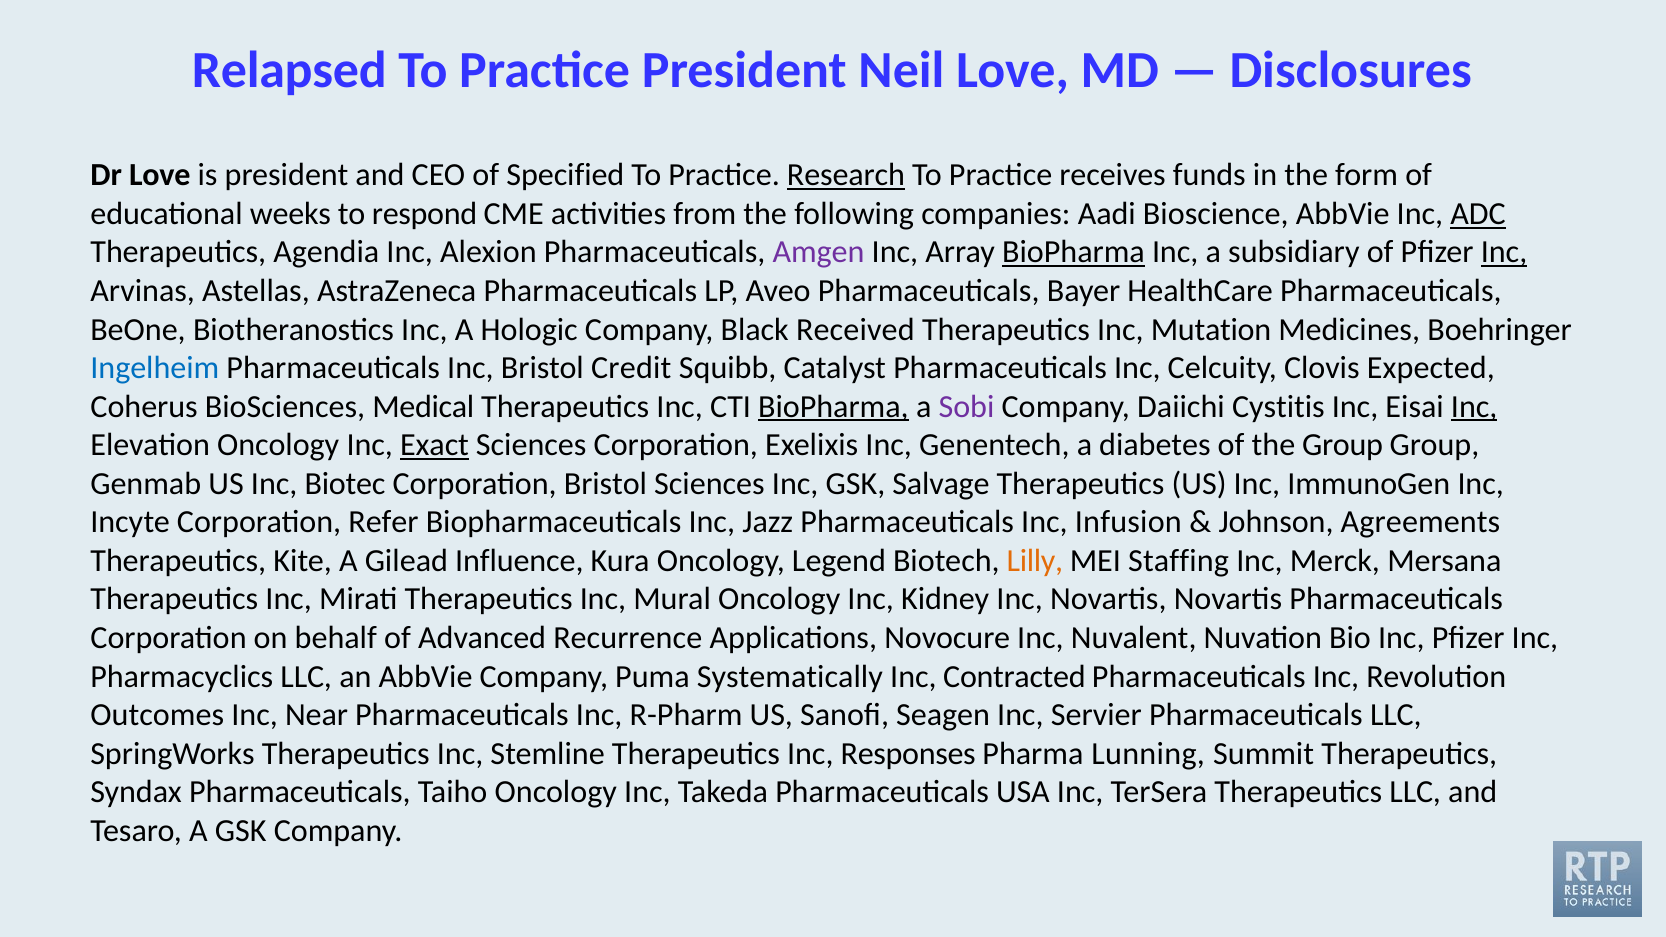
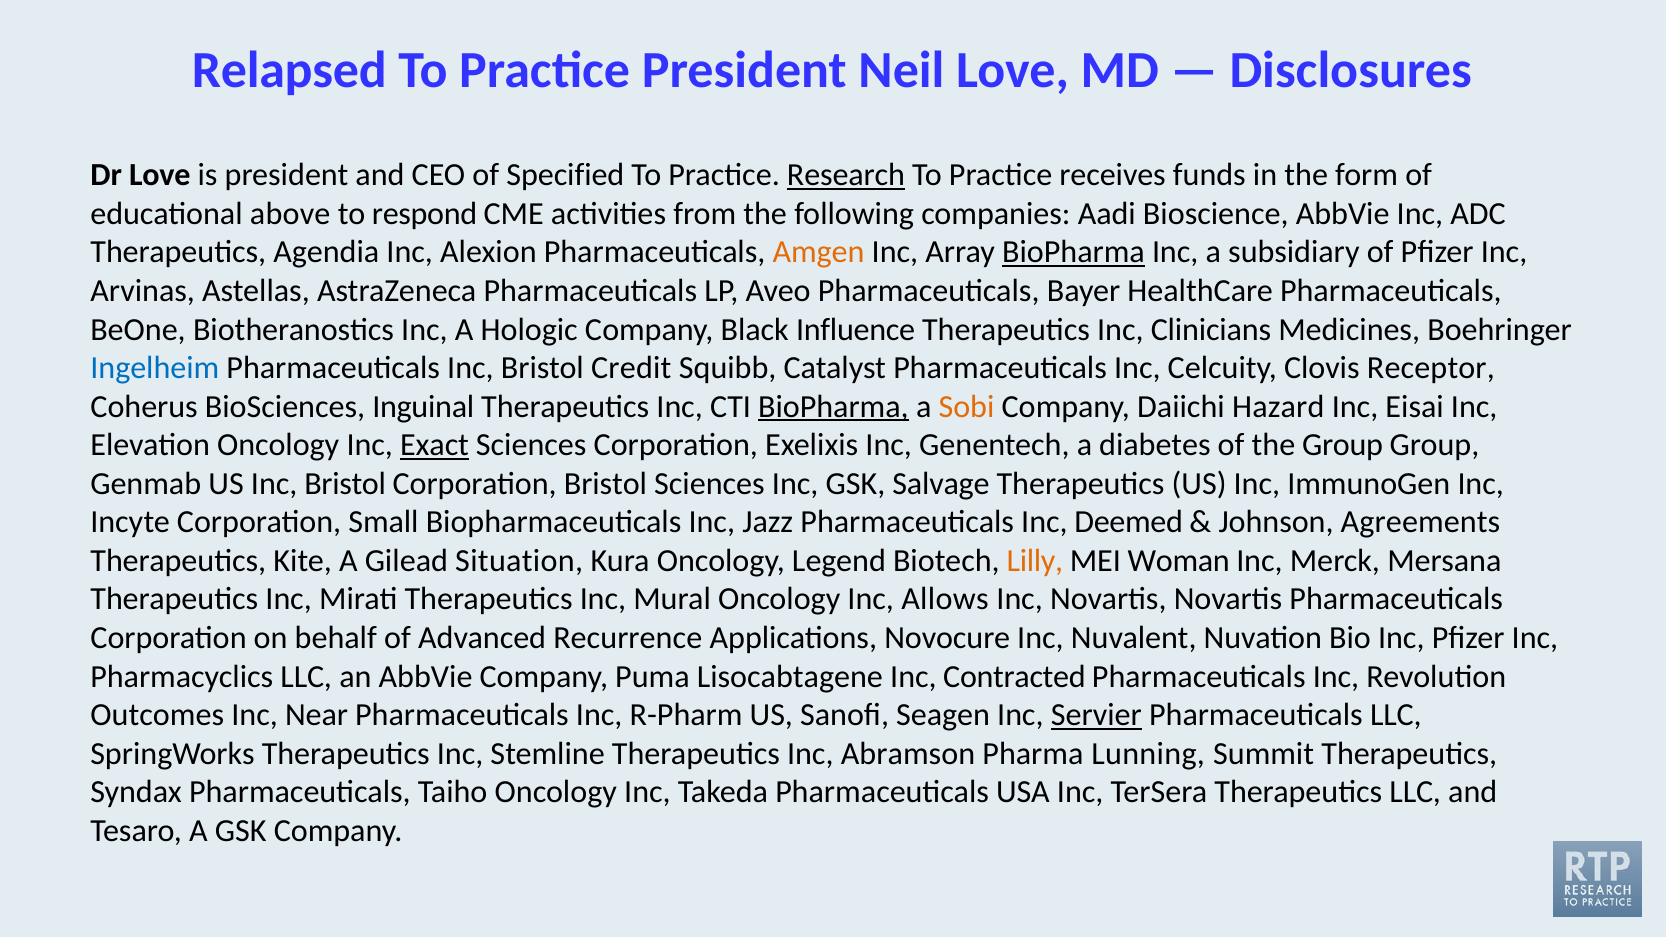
weeks: weeks -> above
ADC underline: present -> none
Amgen colour: purple -> orange
Inc at (1504, 252) underline: present -> none
Received: Received -> Influence
Mutation: Mutation -> Clinicians
Expected: Expected -> Receptor
Medical: Medical -> Inguinal
Sobi colour: purple -> orange
Cystitis: Cystitis -> Hazard
Inc at (1474, 407) underline: present -> none
US Inc Biotec: Biotec -> Bristol
Refer: Refer -> Small
Infusion: Infusion -> Deemed
Influence: Influence -> Situation
Staffing: Staffing -> Woman
Kidney: Kidney -> Allows
Systematically: Systematically -> Lisocabtagene
Servier underline: none -> present
Responses: Responses -> Abramson
